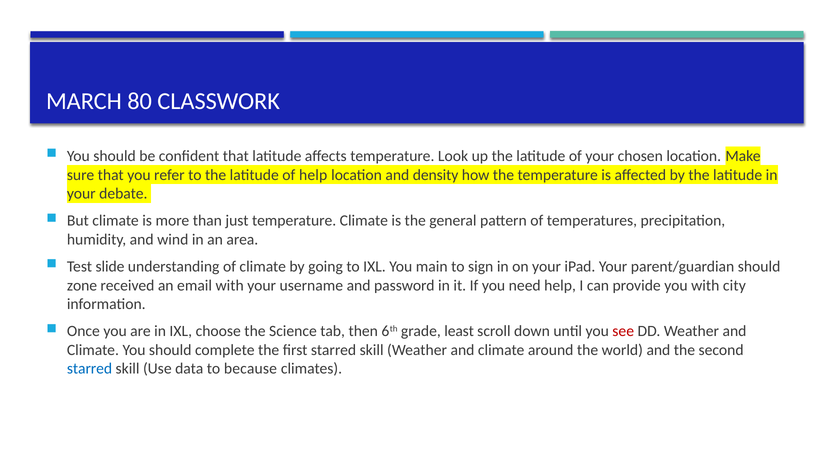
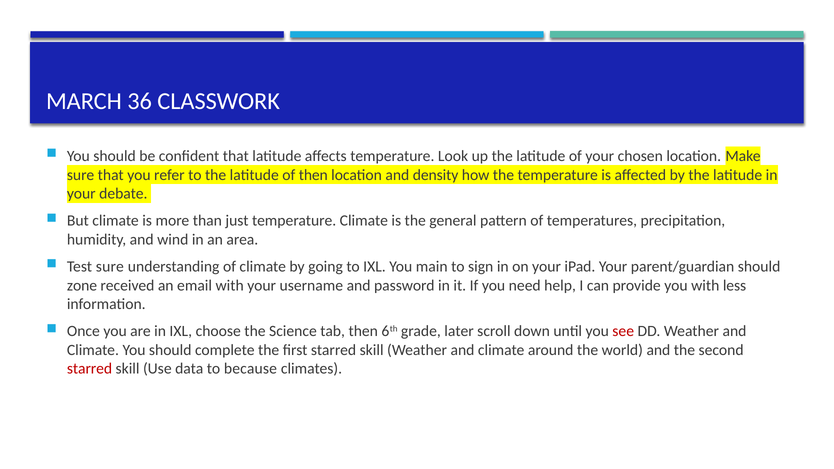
80: 80 -> 36
of help: help -> then
Test slide: slide -> sure
city: city -> less
least: least -> later
starred at (90, 369) colour: blue -> red
